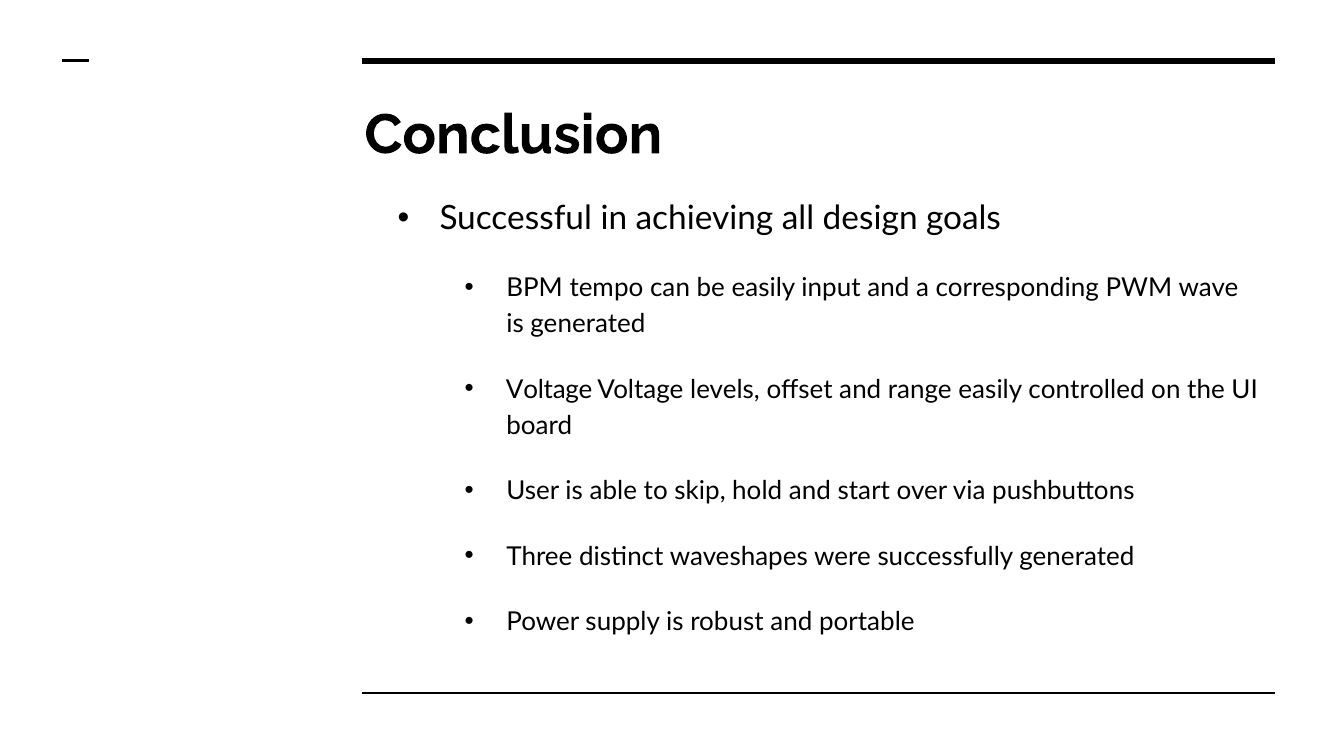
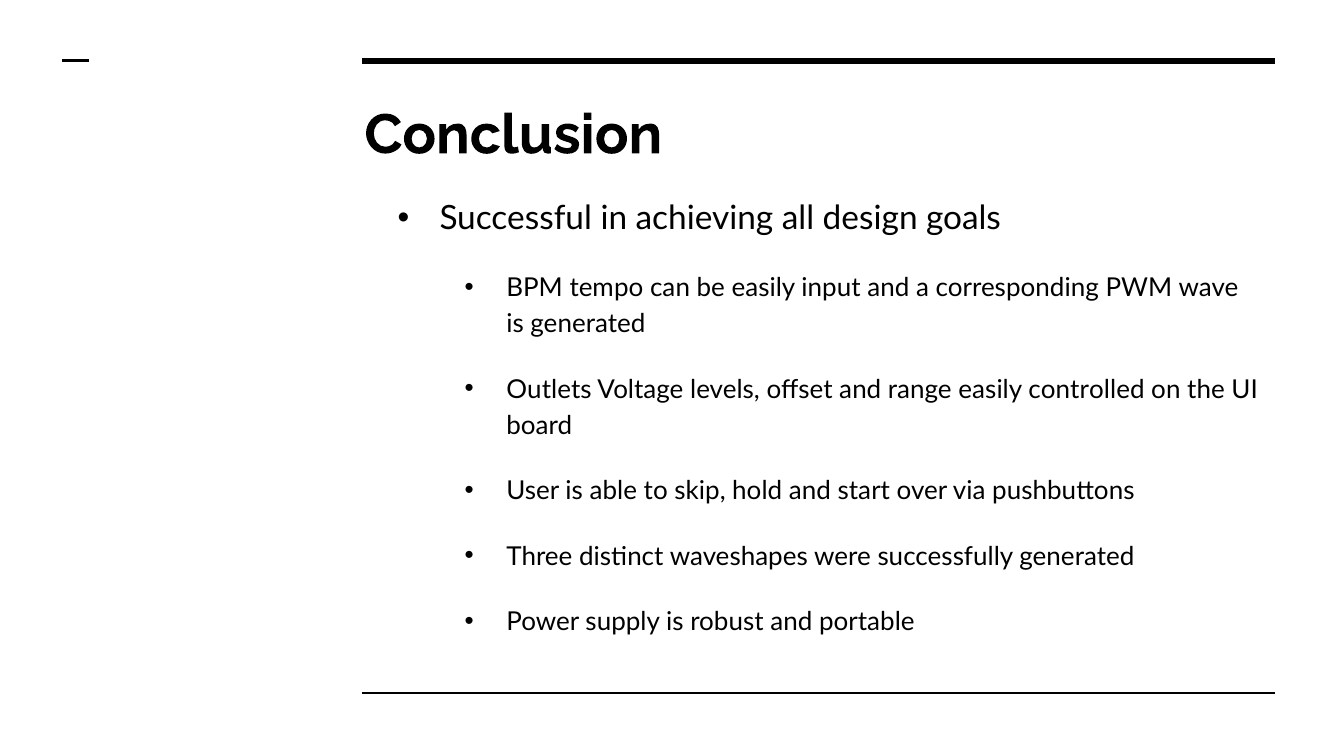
Voltage at (549, 390): Voltage -> Outlets
